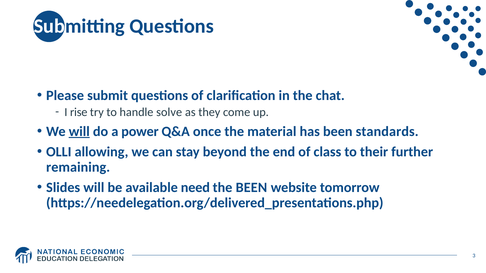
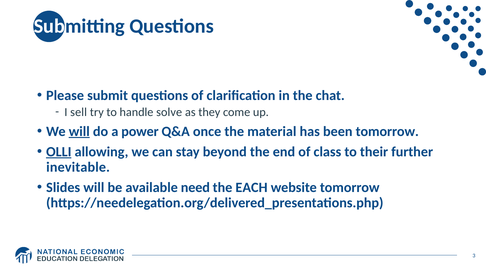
rise: rise -> sell
been standards: standards -> tomorrow
OLLI underline: none -> present
remaining: remaining -> inevitable
the BEEN: BEEN -> EACH
